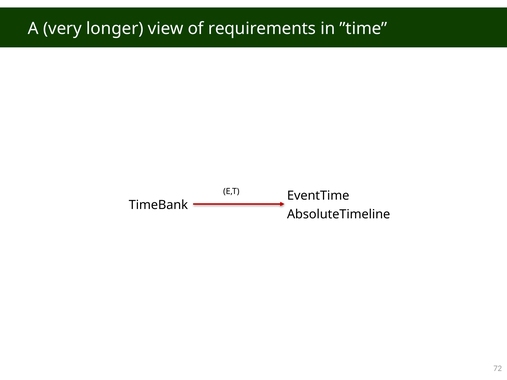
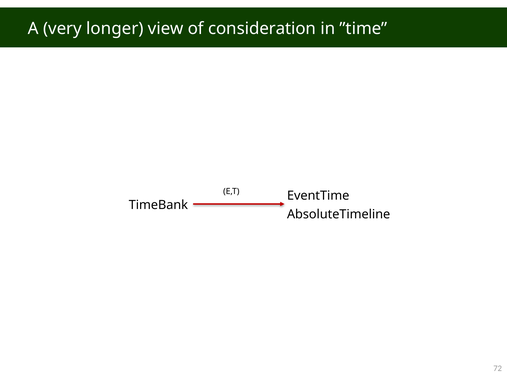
requirements: requirements -> consideration
